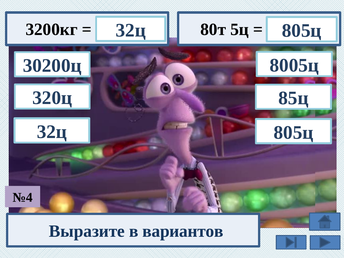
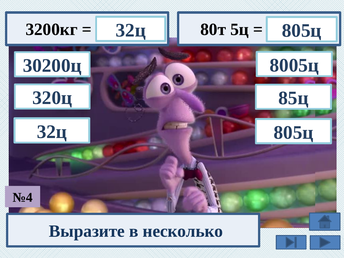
вариантов: вариантов -> несколько
